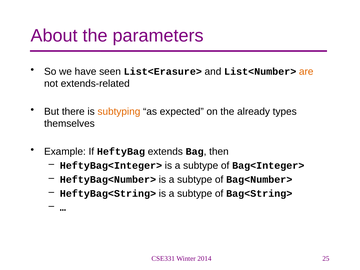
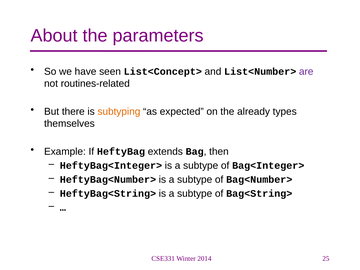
List<Erasure>: List<Erasure> -> List<Concept>
are colour: orange -> purple
extends-related: extends-related -> routines-related
